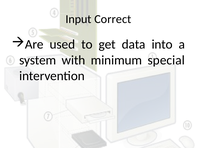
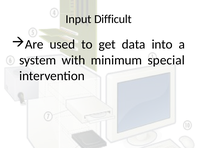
Correct: Correct -> Difficult
